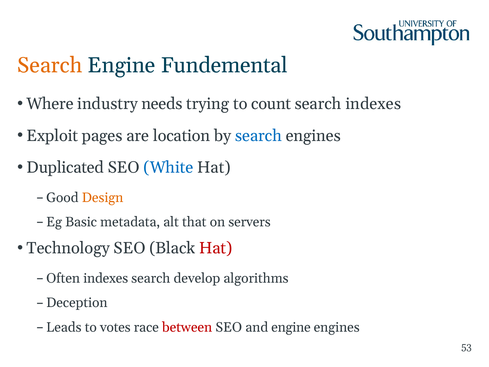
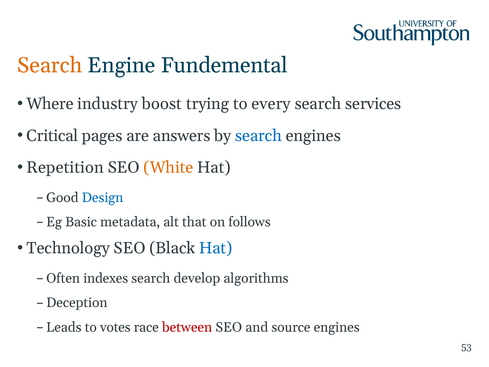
needs: needs -> boost
count: count -> every
search indexes: indexes -> services
Exploit: Exploit -> Critical
location: location -> answers
Duplicated: Duplicated -> Repetition
White colour: blue -> orange
Design colour: orange -> blue
servers: servers -> follows
Hat at (216, 248) colour: red -> blue
and engine: engine -> source
